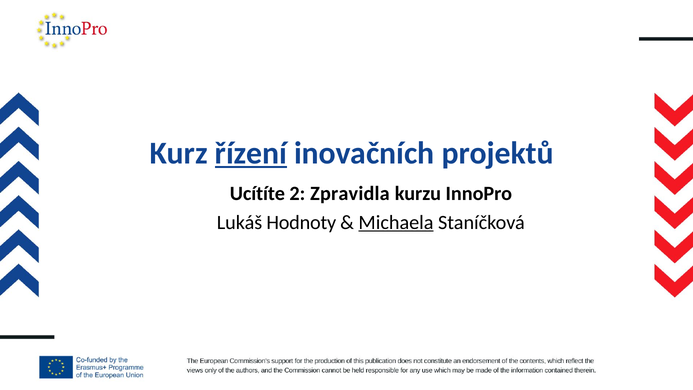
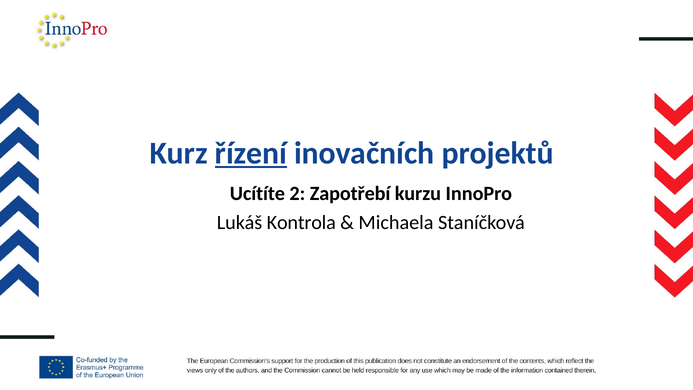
Zpravidla: Zpravidla -> Zapotřebí
Hodnoty: Hodnoty -> Kontrola
Michaela underline: present -> none
